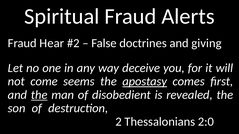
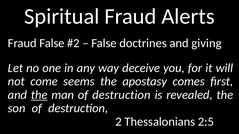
Fraud Hear: Hear -> False
apostasy underline: present -> none
man of disobedient: disobedient -> destruction
2:0: 2:0 -> 2:5
